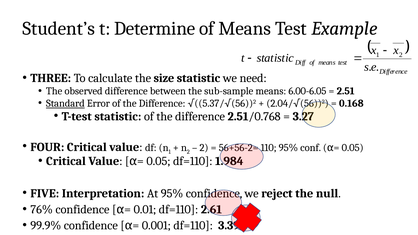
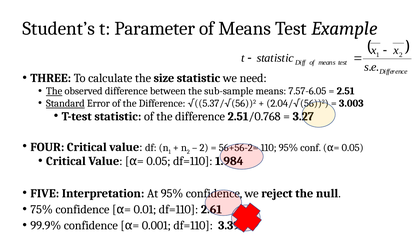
Determine: Determine -> Parameter
The at (54, 91) underline: none -> present
6.00-6.05: 6.00-6.05 -> 7.57-6.05
0.168: 0.168 -> 3.003
76%: 76% -> 75%
